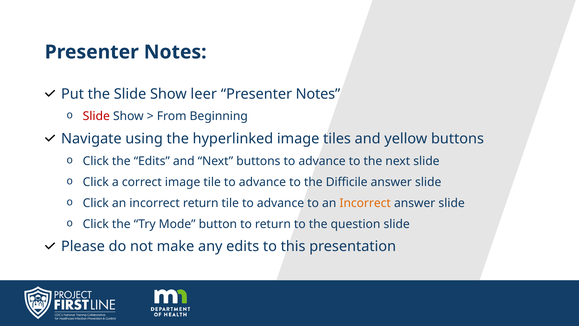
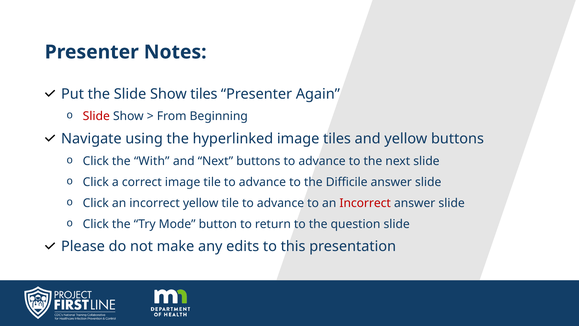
Show leer: leer -> tiles
Notes at (318, 94): Notes -> Again
the Edits: Edits -> With
incorrect return: return -> yellow
Incorrect at (365, 203) colour: orange -> red
